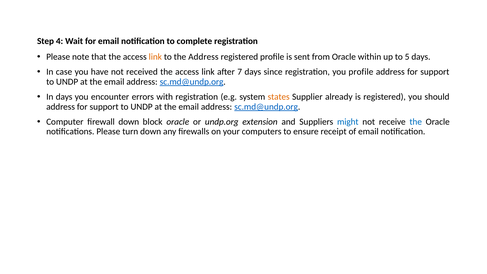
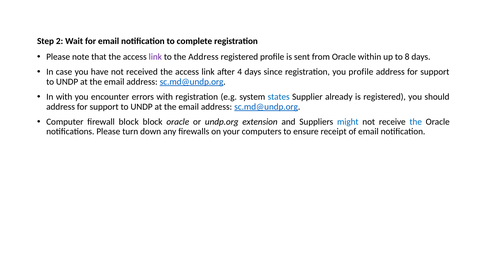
4: 4 -> 2
link at (155, 57) colour: orange -> purple
5: 5 -> 8
7: 7 -> 4
In days: days -> with
states colour: orange -> blue
firewall down: down -> block
